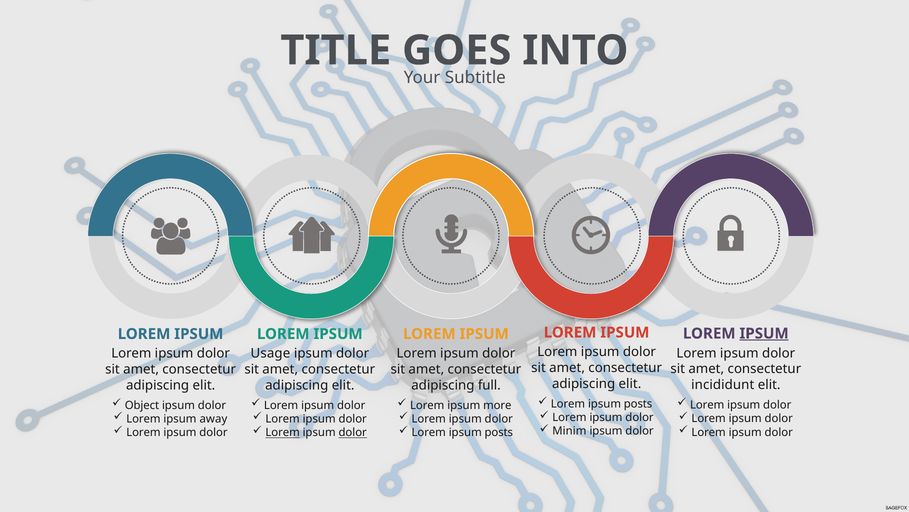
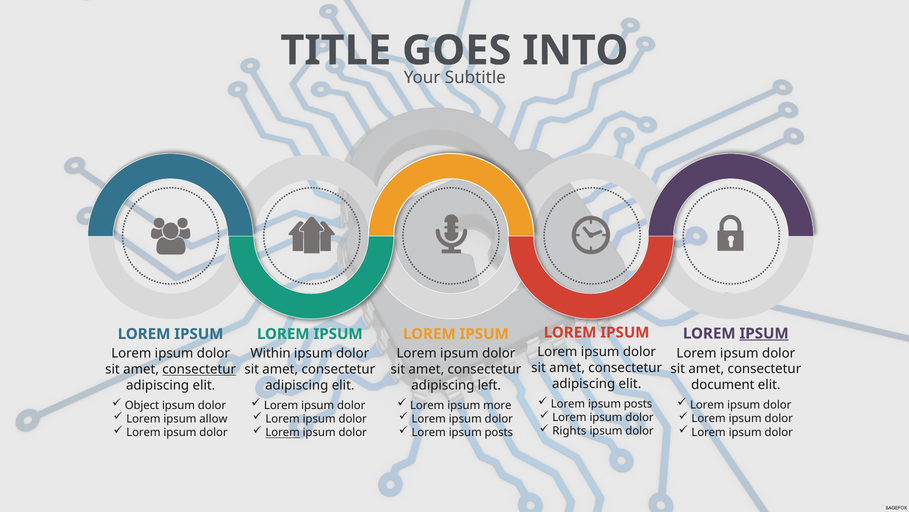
Usage: Usage -> Within
consectetur at (199, 369) underline: none -> present
incididunt: incididunt -> document
full: full -> left
away: away -> allow
Minim: Minim -> Rights
dolor at (353, 432) underline: present -> none
